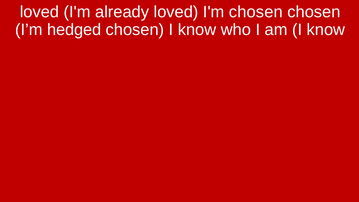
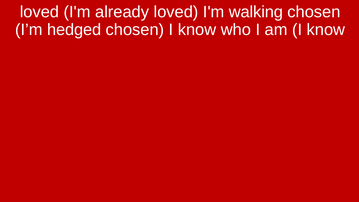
I'm chosen: chosen -> walking
